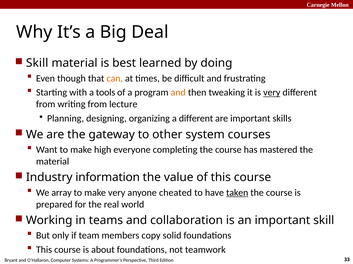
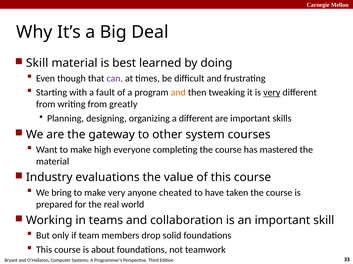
can colour: orange -> purple
tools: tools -> fault
lecture: lecture -> greatly
information: information -> evaluations
array: array -> bring
taken underline: present -> none
copy: copy -> drop
